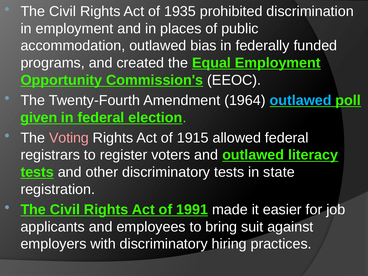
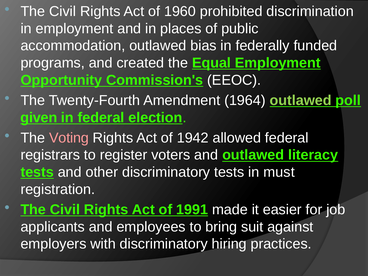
1935: 1935 -> 1960
outlawed at (301, 100) colour: light blue -> light green
1915: 1915 -> 1942
state: state -> must
